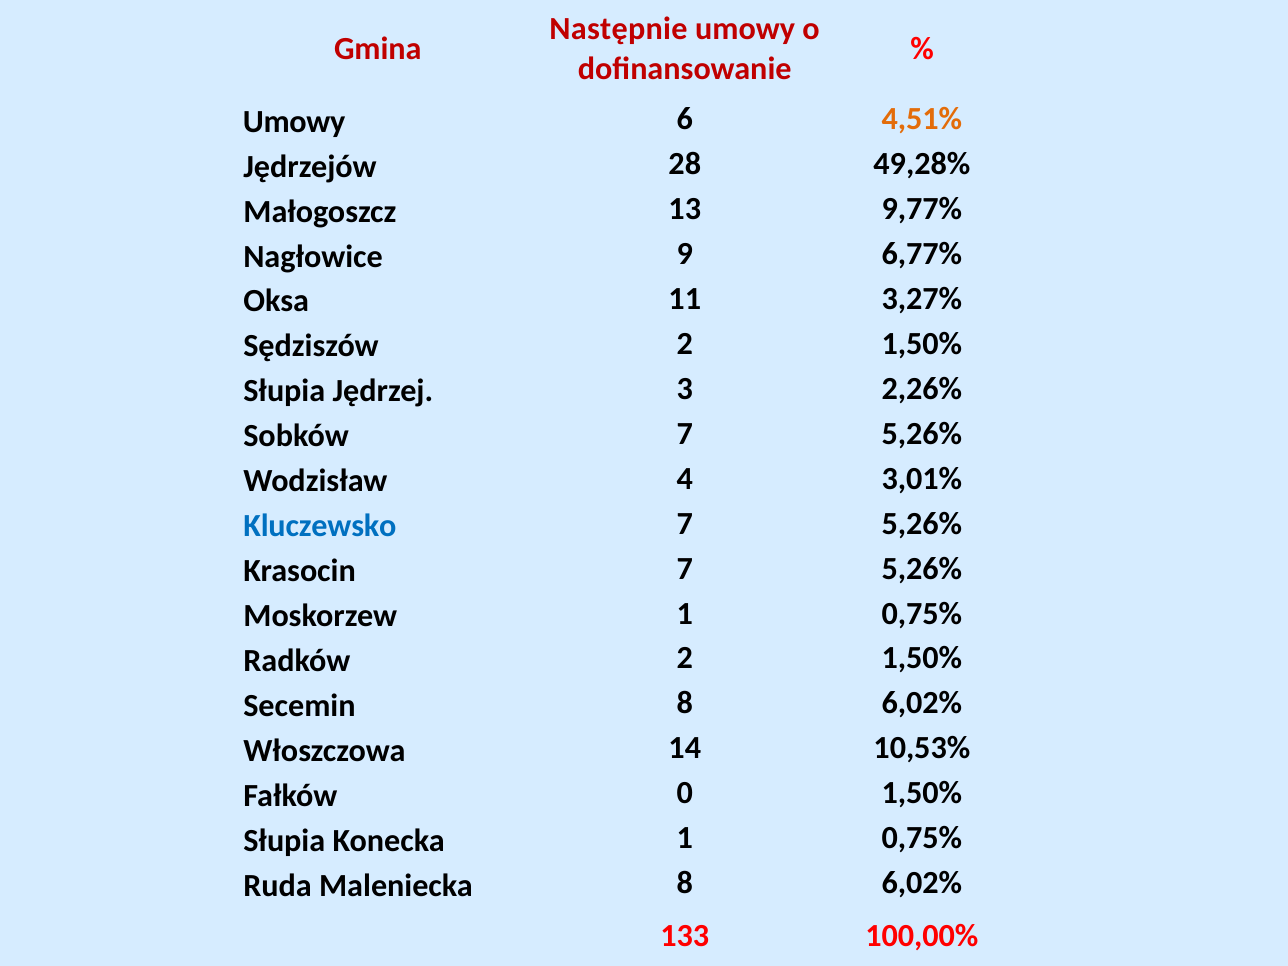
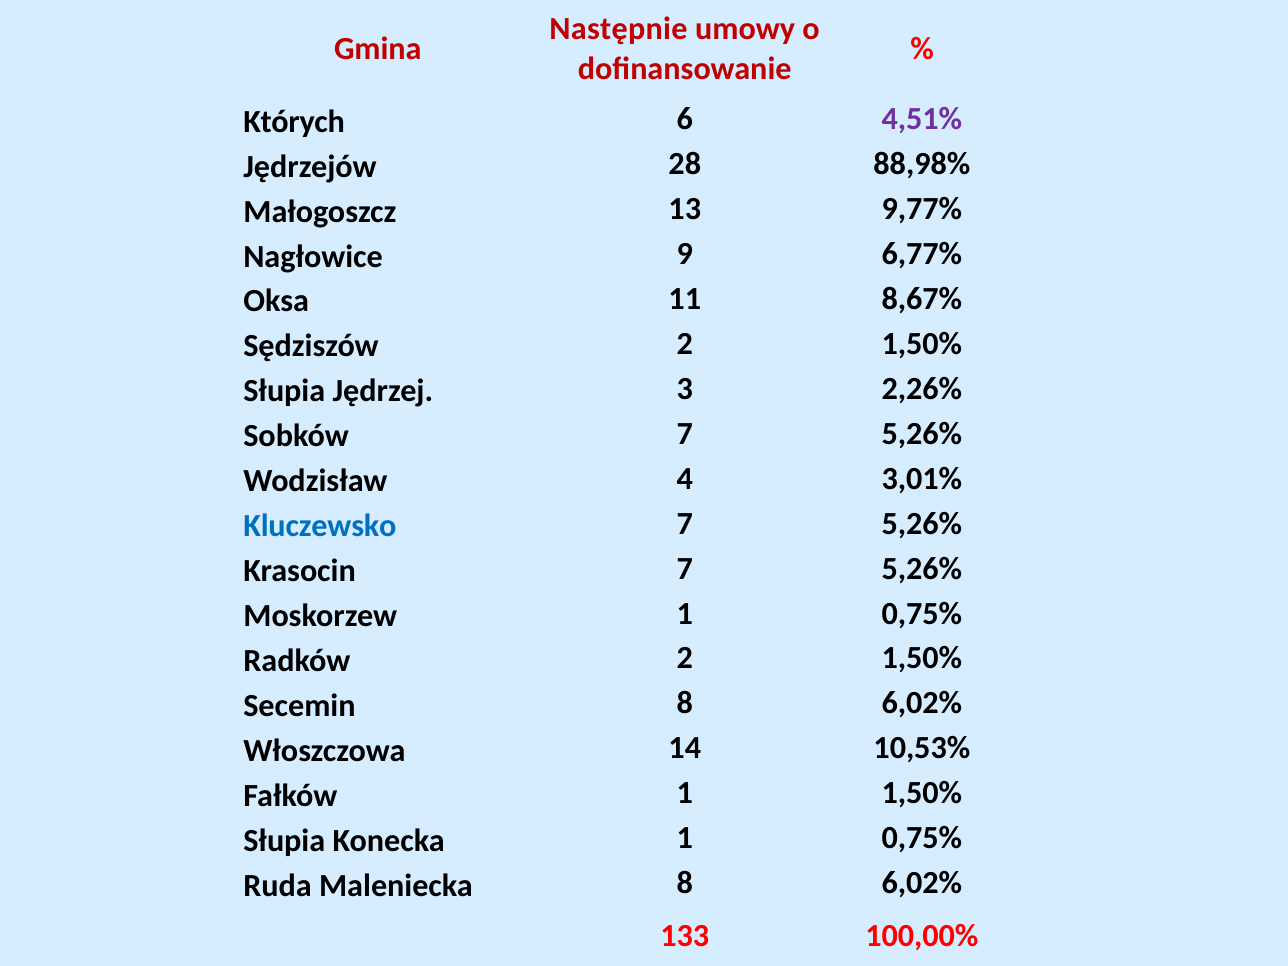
Umowy at (294, 122): Umowy -> Których
4,51% colour: orange -> purple
49,28%: 49,28% -> 88,98%
3,27%: 3,27% -> 8,67%
Fałków 0: 0 -> 1
